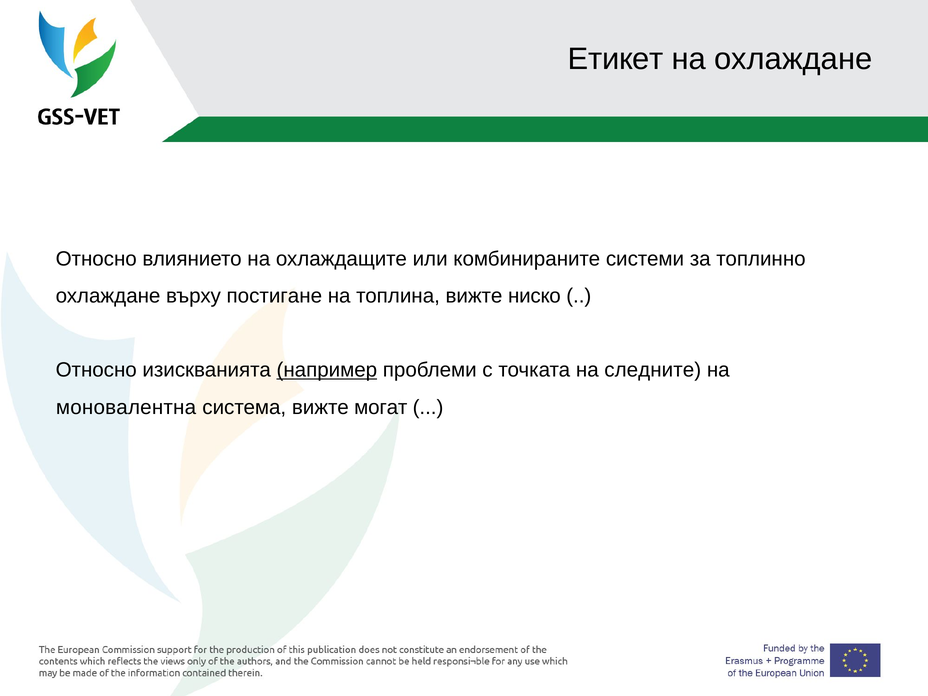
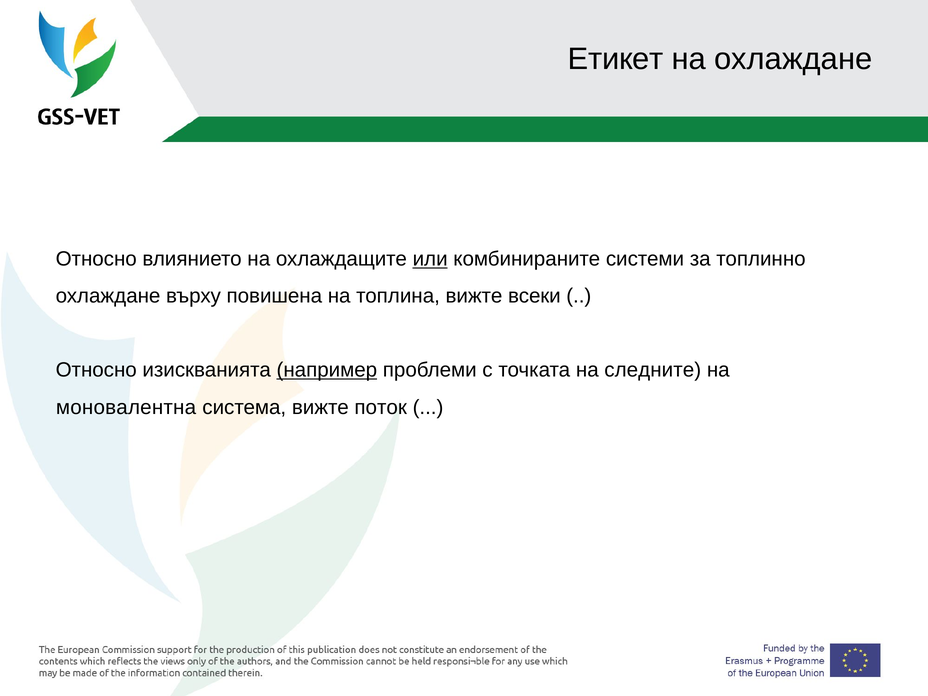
или underline: none -> present
постигане: постигане -> повишена
ниско: ниско -> всеки
могат: могат -> поток
